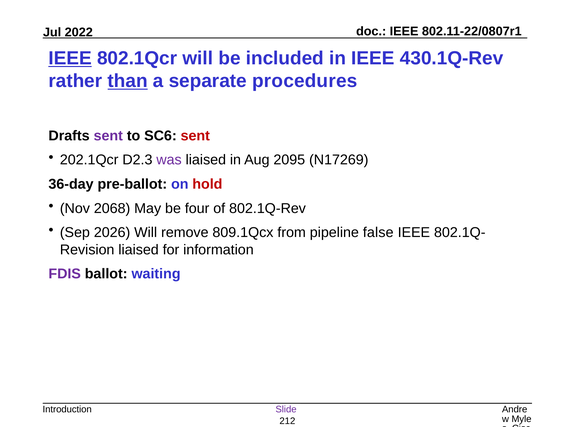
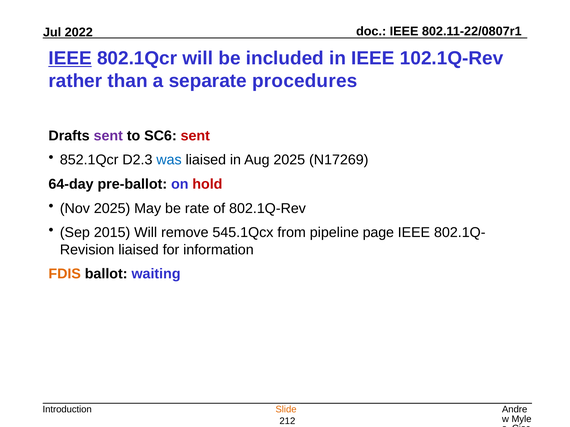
430.1Q-Rev: 430.1Q-Rev -> 102.1Q-Rev
than underline: present -> none
202.1Qcr: 202.1Qcr -> 852.1Qcr
was colour: purple -> blue
Aug 2095: 2095 -> 2025
36-day: 36-day -> 64-day
Nov 2068: 2068 -> 2025
four: four -> rate
2026: 2026 -> 2015
809.1Qcx: 809.1Qcx -> 545.1Qcx
false: false -> page
FDIS colour: purple -> orange
Slide colour: purple -> orange
